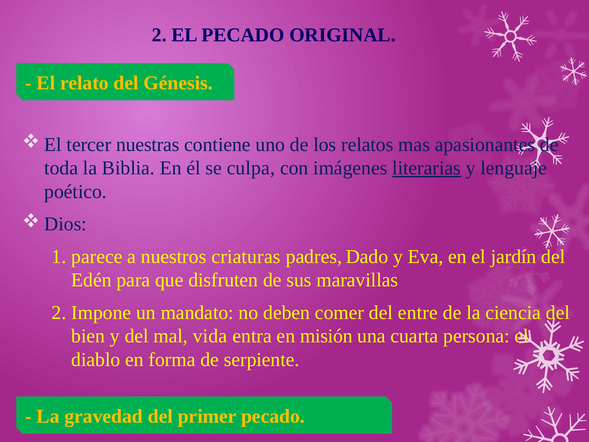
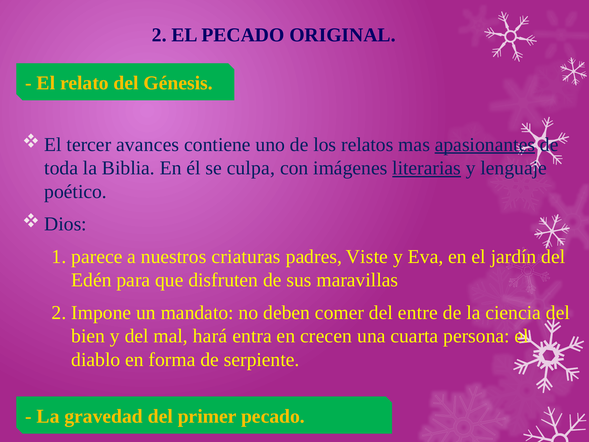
nuestras: nuestras -> avances
apasionantes underline: none -> present
Dado: Dado -> Viste
vida: vida -> hará
misión: misión -> crecen
